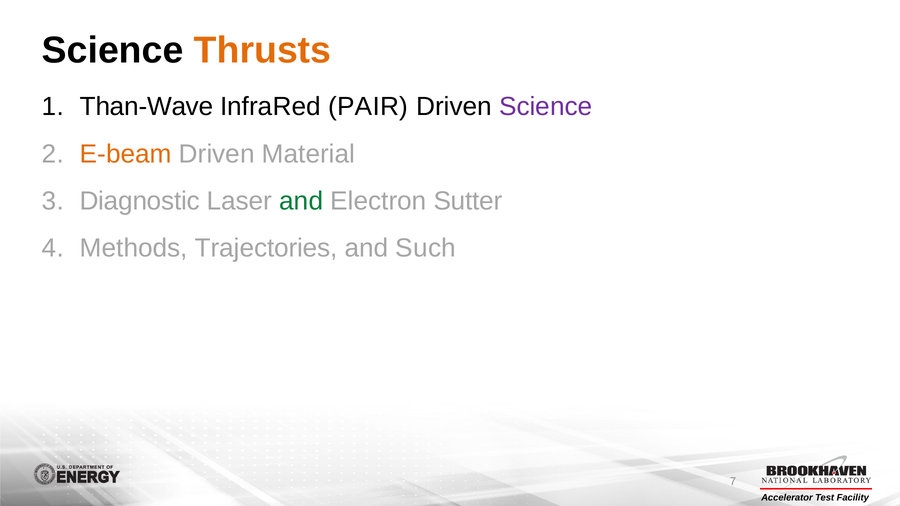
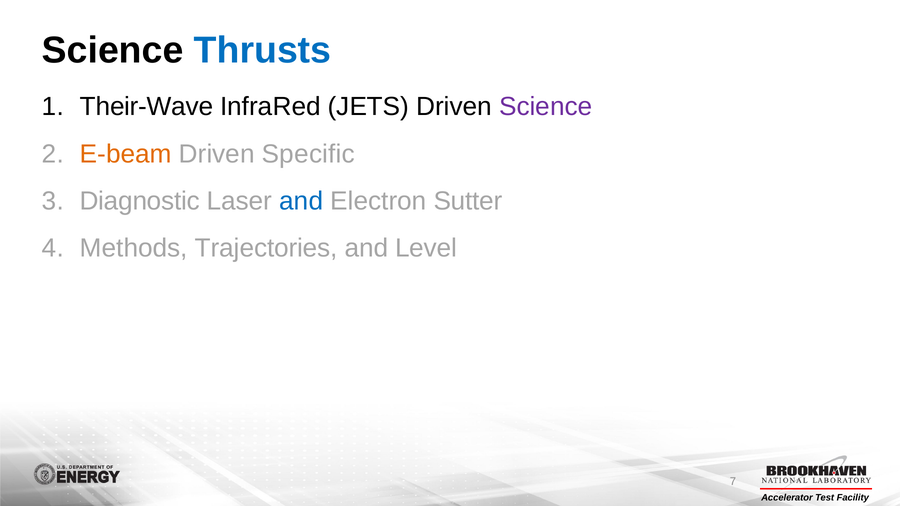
Thrusts colour: orange -> blue
Than-Wave: Than-Wave -> Their-Wave
PAIR: PAIR -> JETS
Material: Material -> Specific
and at (301, 201) colour: green -> blue
Such: Such -> Level
